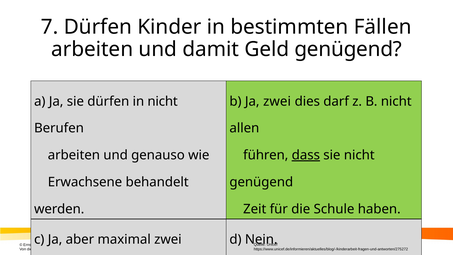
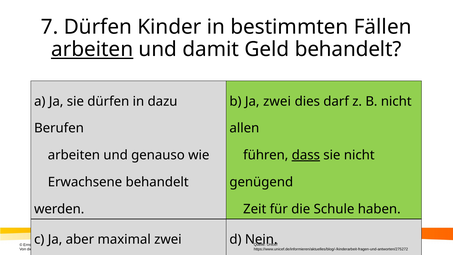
arbeiten at (92, 49) underline: none -> present
Geld genügend: genügend -> behandelt
in nicht: nicht -> dazu
